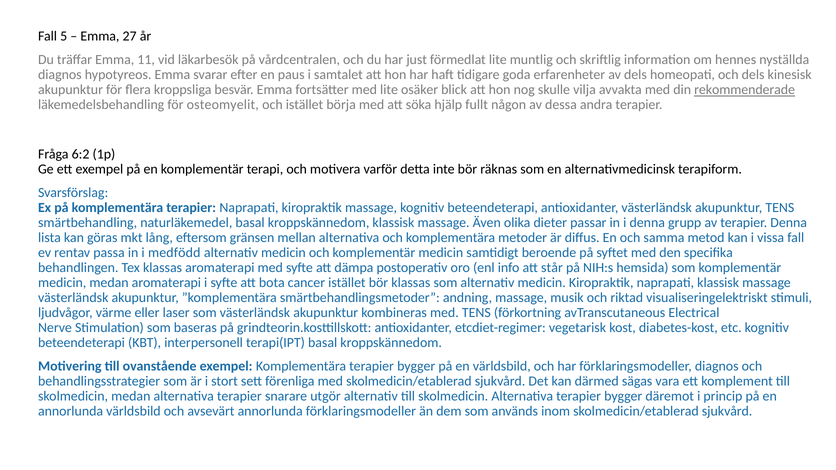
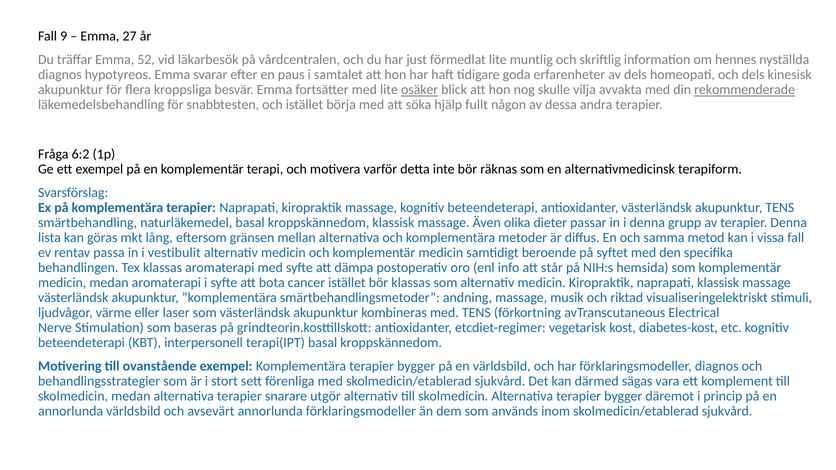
5: 5 -> 9
11: 11 -> 52
osäker underline: none -> present
osteomyelit: osteomyelit -> snabbtesten
medfödd: medfödd -> vestibulit
